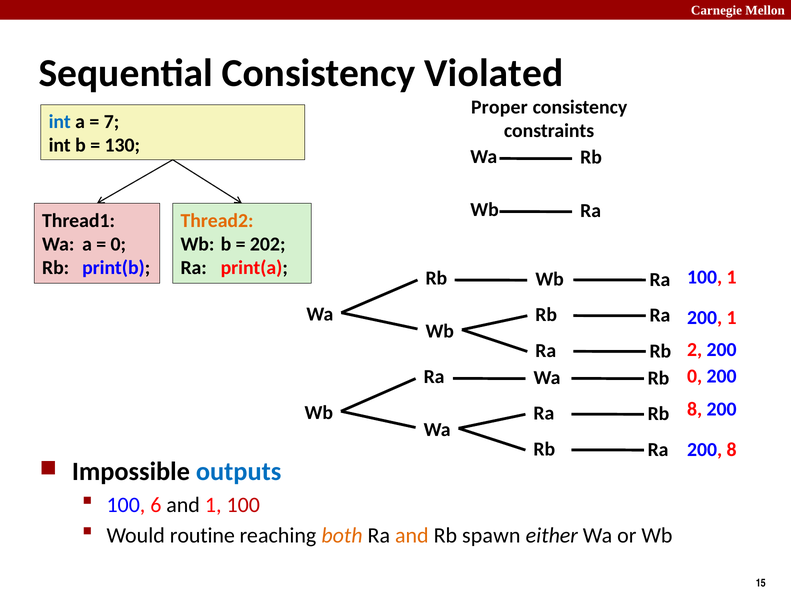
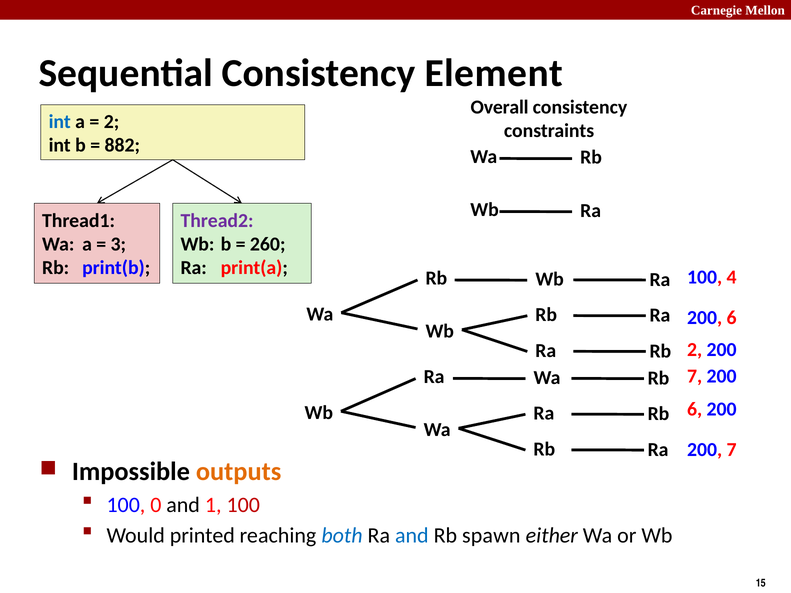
Violated: Violated -> Element
Proper: Proper -> Overall
7 at (111, 122): 7 -> 2
130: 130 -> 882
Thread2 colour: orange -> purple
0 at (118, 244): 0 -> 3
202: 202 -> 260
100 1: 1 -> 4
1 at (732, 318): 1 -> 6
0 at (695, 376): 0 -> 7
8 at (695, 409): 8 -> 6
8 at (732, 450): 8 -> 7
outputs colour: blue -> orange
6: 6 -> 0
routine: routine -> printed
both colour: orange -> blue
and at (412, 536) colour: orange -> blue
